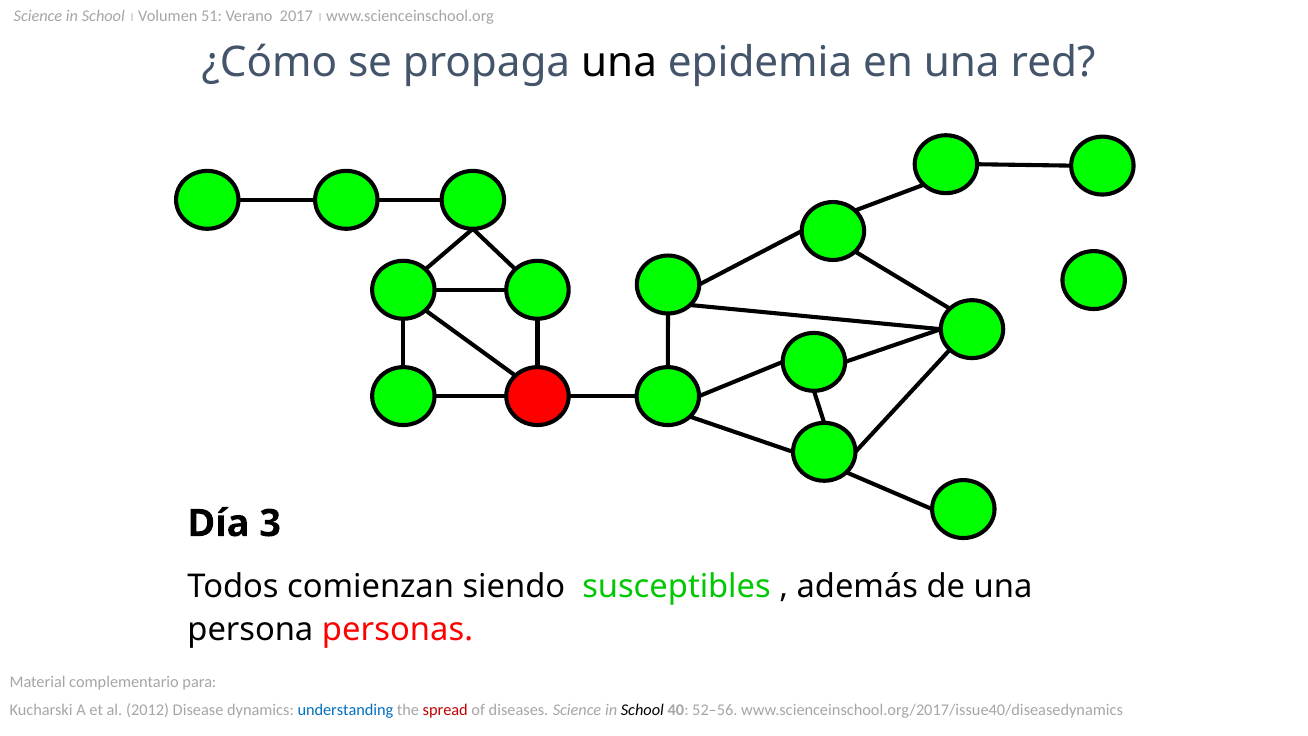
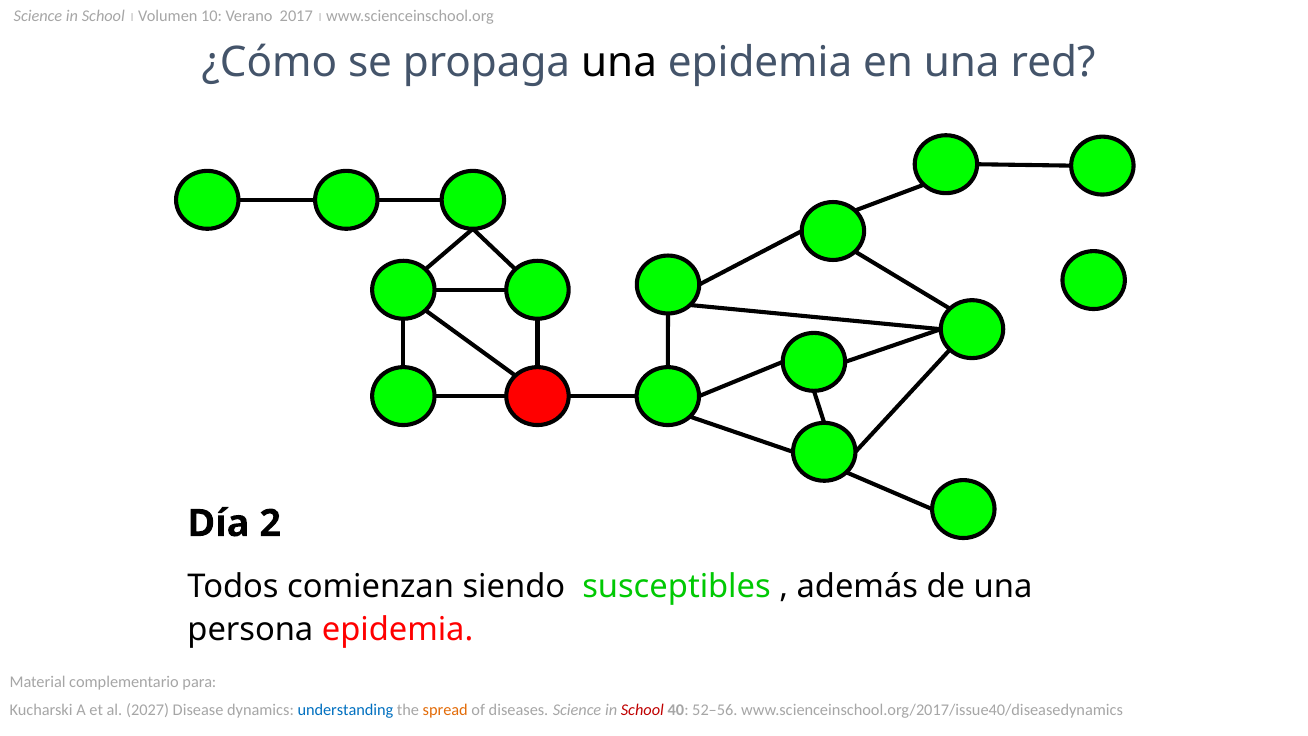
51: 51 -> 10
3: 3 -> 2
persona personas: personas -> epidemia
2012: 2012 -> 2027
spread colour: red -> orange
School at (642, 710) colour: black -> red
